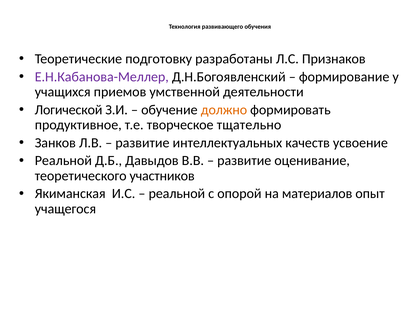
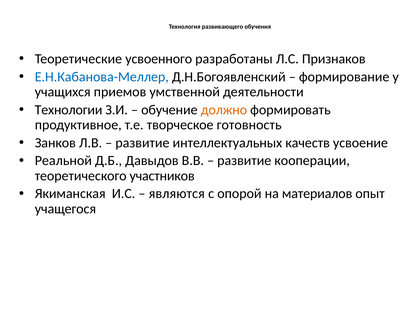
подготовку: подготовку -> усвоенного
Е.Н.Кабанова-Меллер colour: purple -> blue
Логической: Логической -> Технологии
тщательно: тщательно -> готовность
оценивание: оценивание -> кооперации
реальной at (177, 193): реальной -> являются
